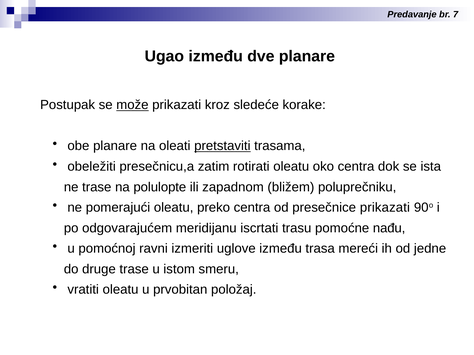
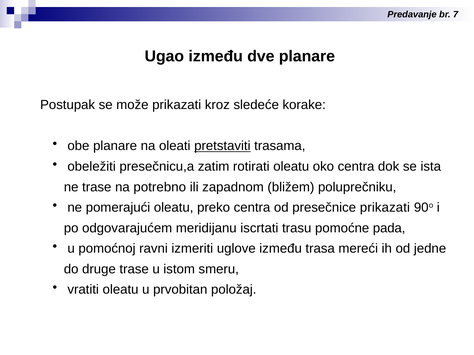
može underline: present -> none
polulopte: polulopte -> potrebno
nađu: nađu -> pada
